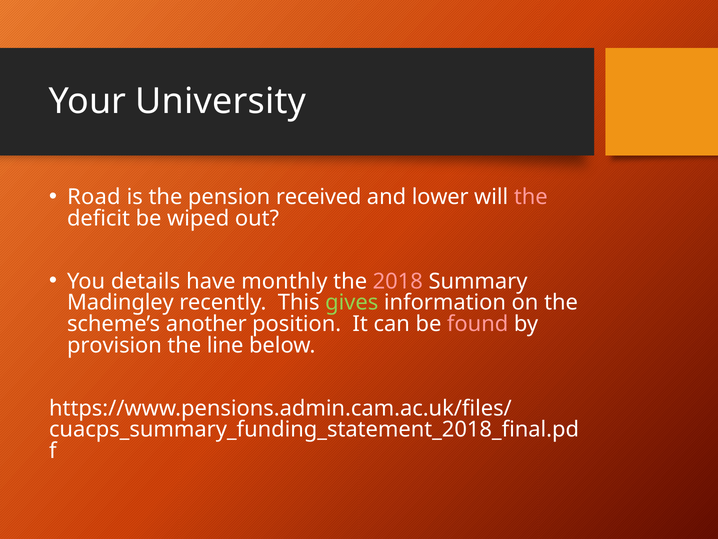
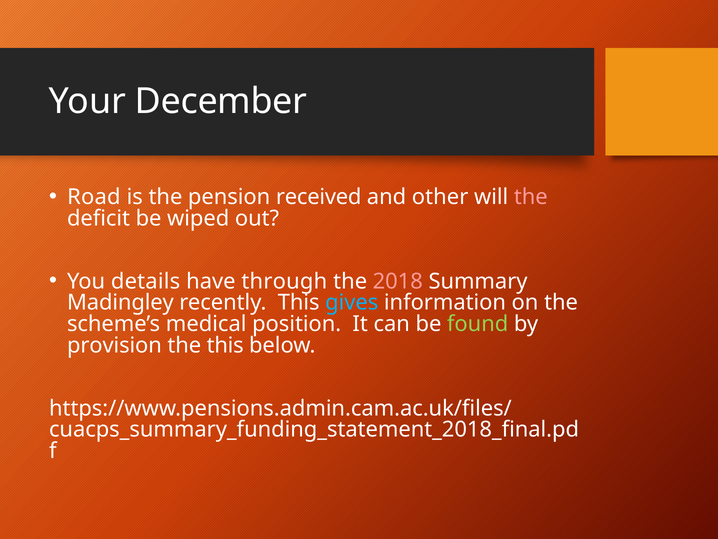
University: University -> December
lower: lower -> other
monthly: monthly -> through
gives colour: light green -> light blue
another: another -> medical
found colour: pink -> light green
the line: line -> this
